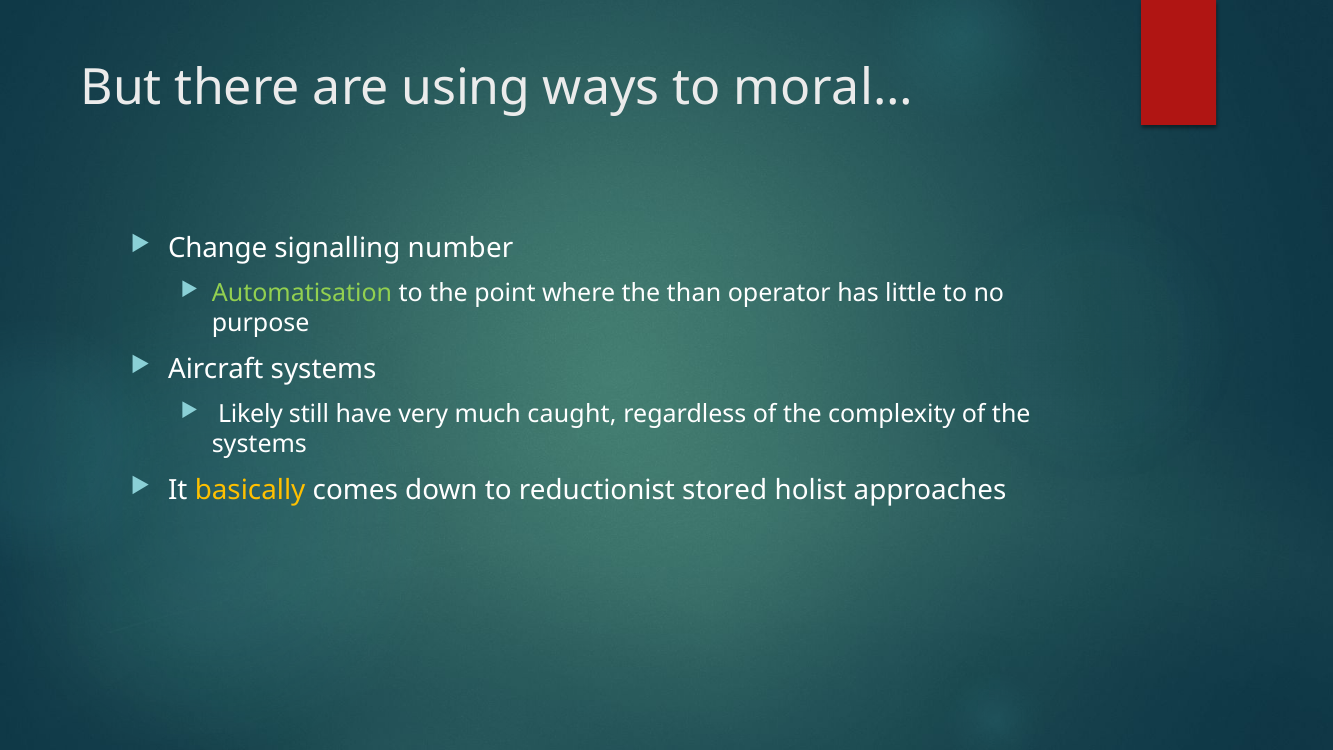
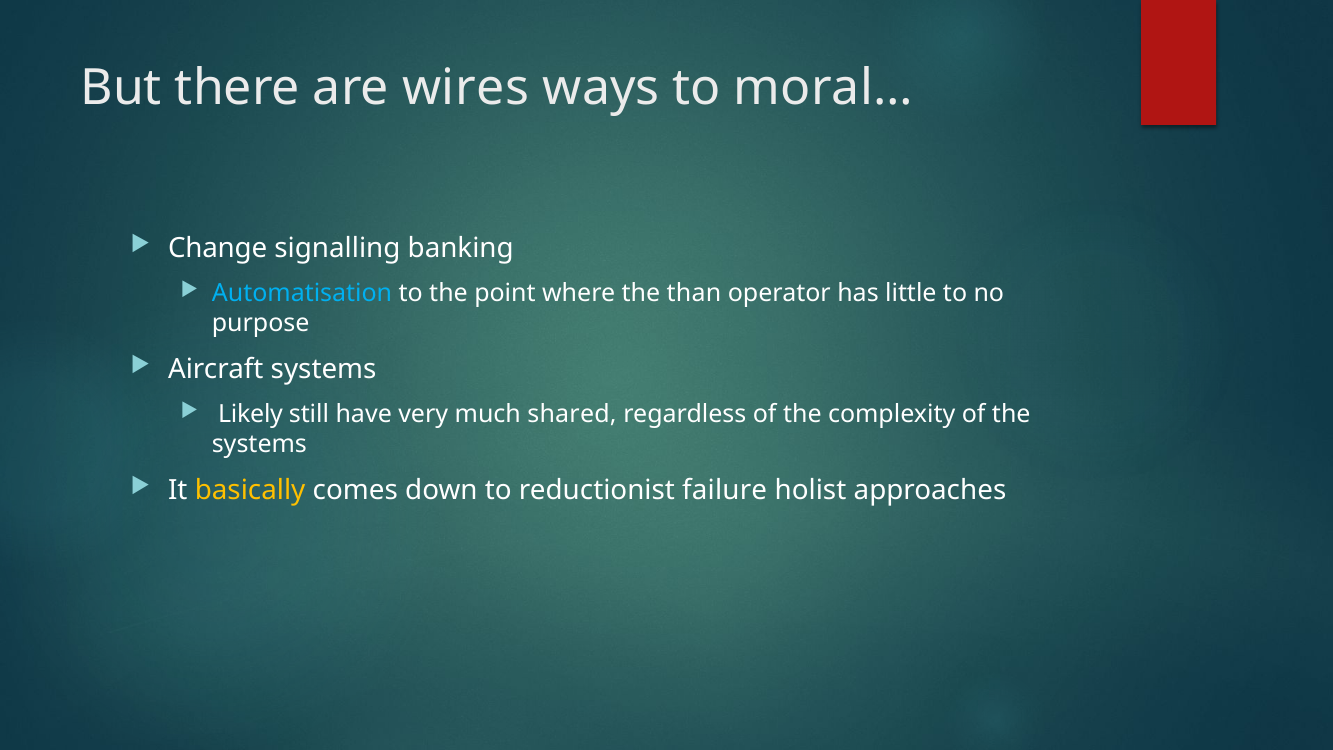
using: using -> wires
number: number -> banking
Automatisation colour: light green -> light blue
caught: caught -> shared
stored: stored -> failure
